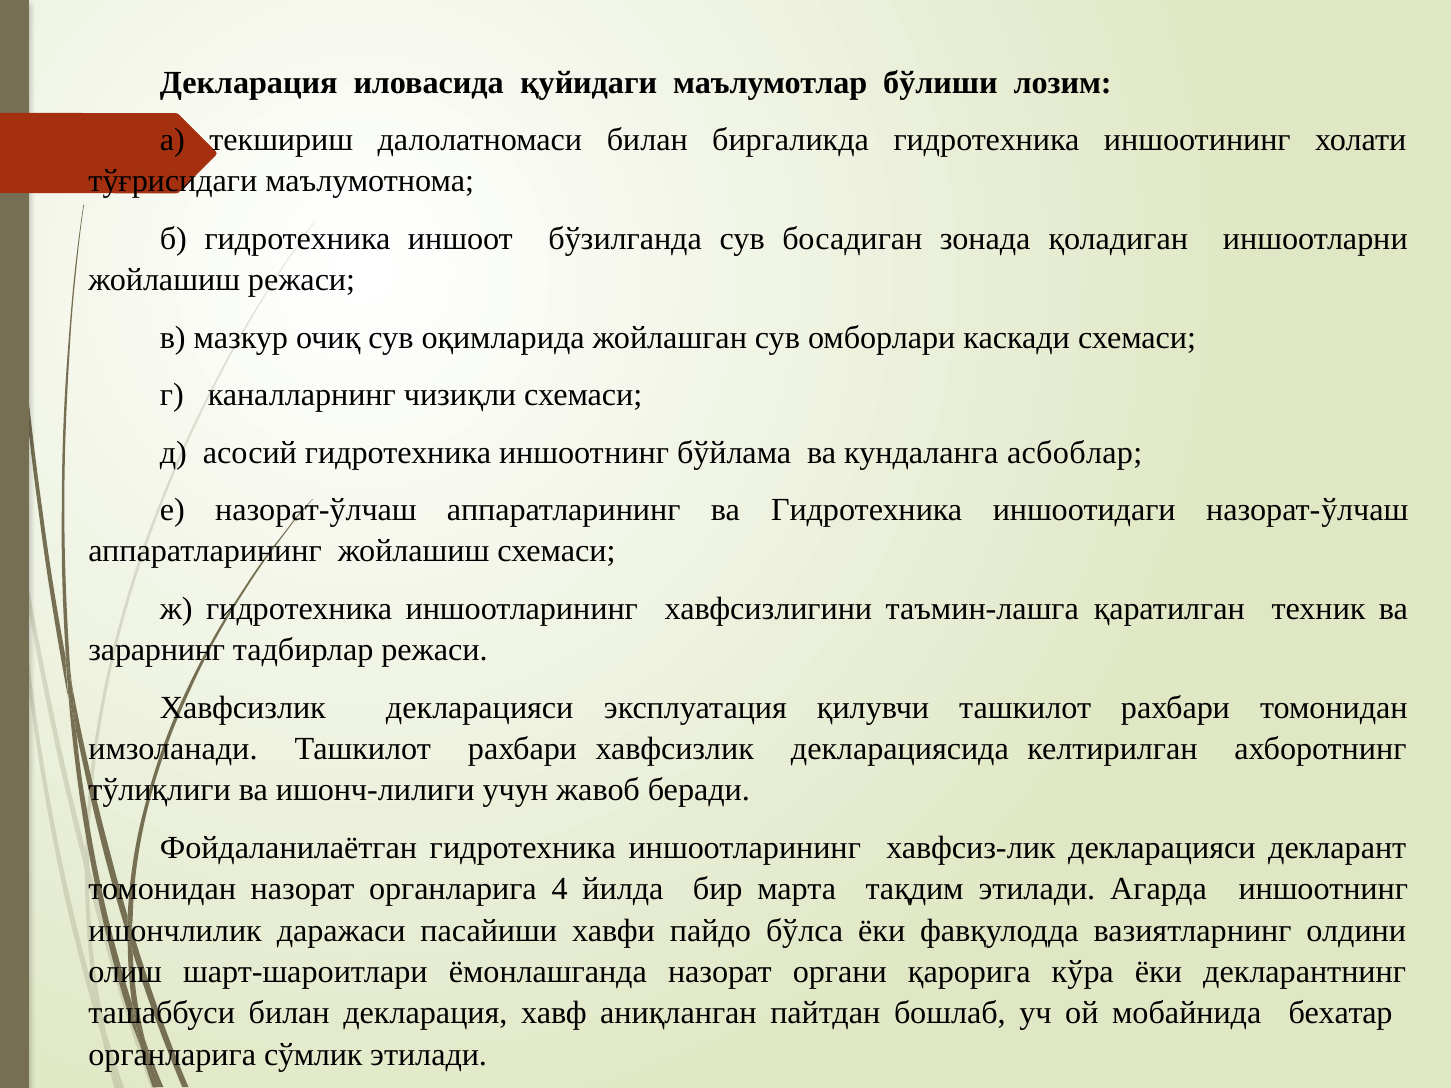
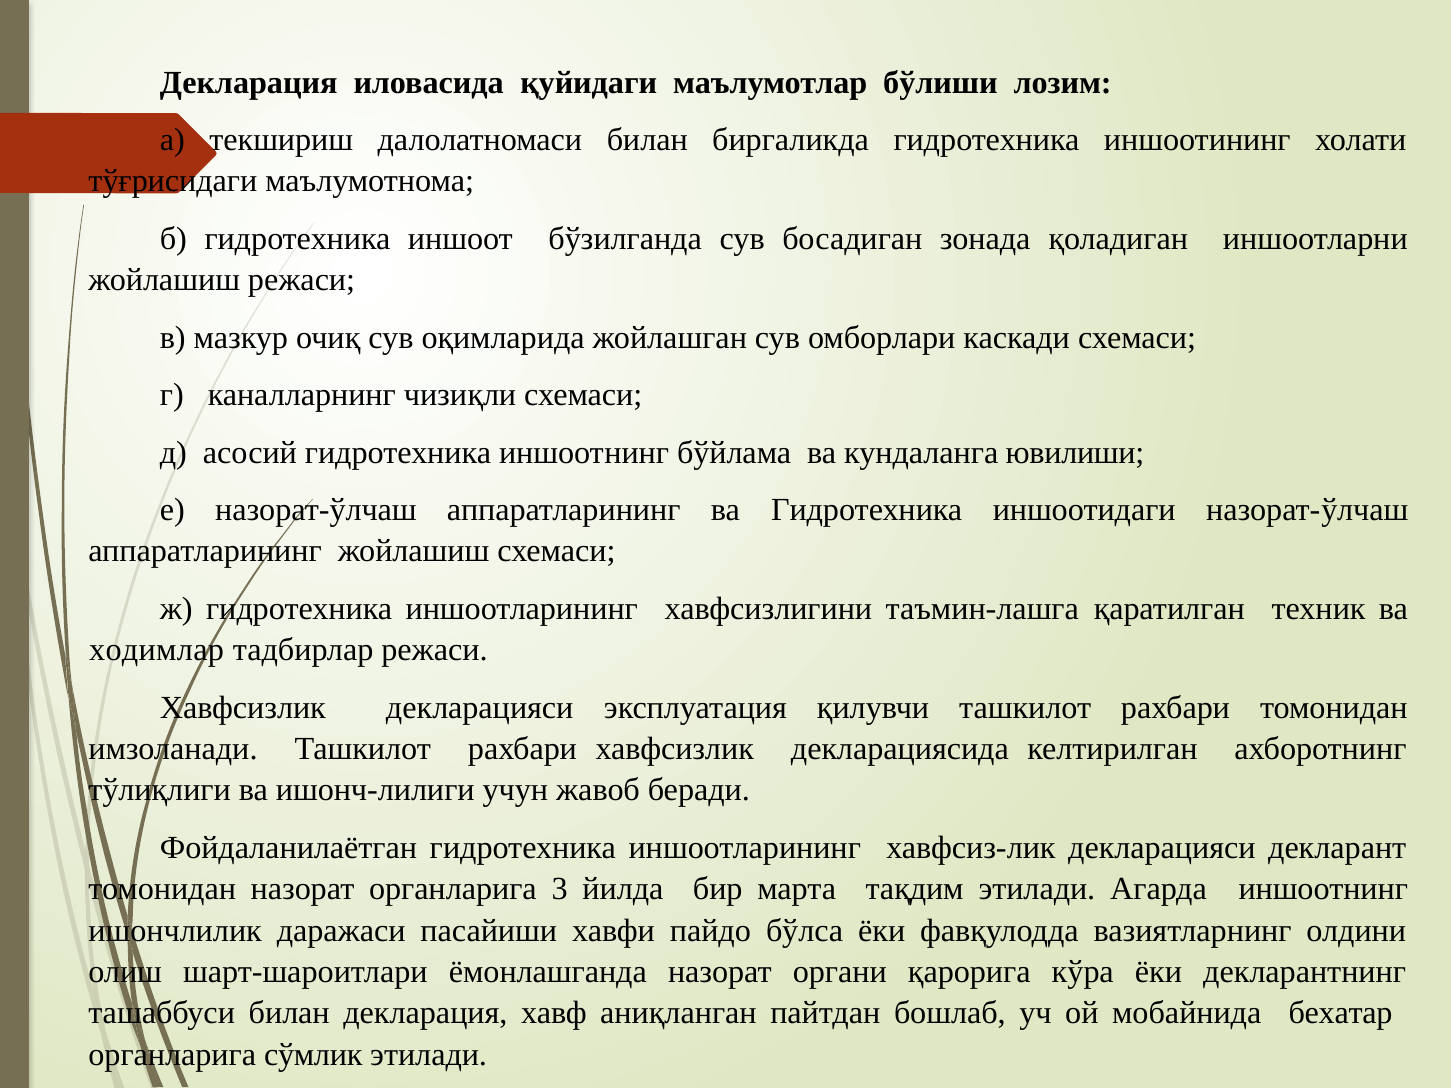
асбоблар: асбоблар -> ювилиши
зарарнинг: зарарнинг -> ходимлар
4: 4 -> 3
